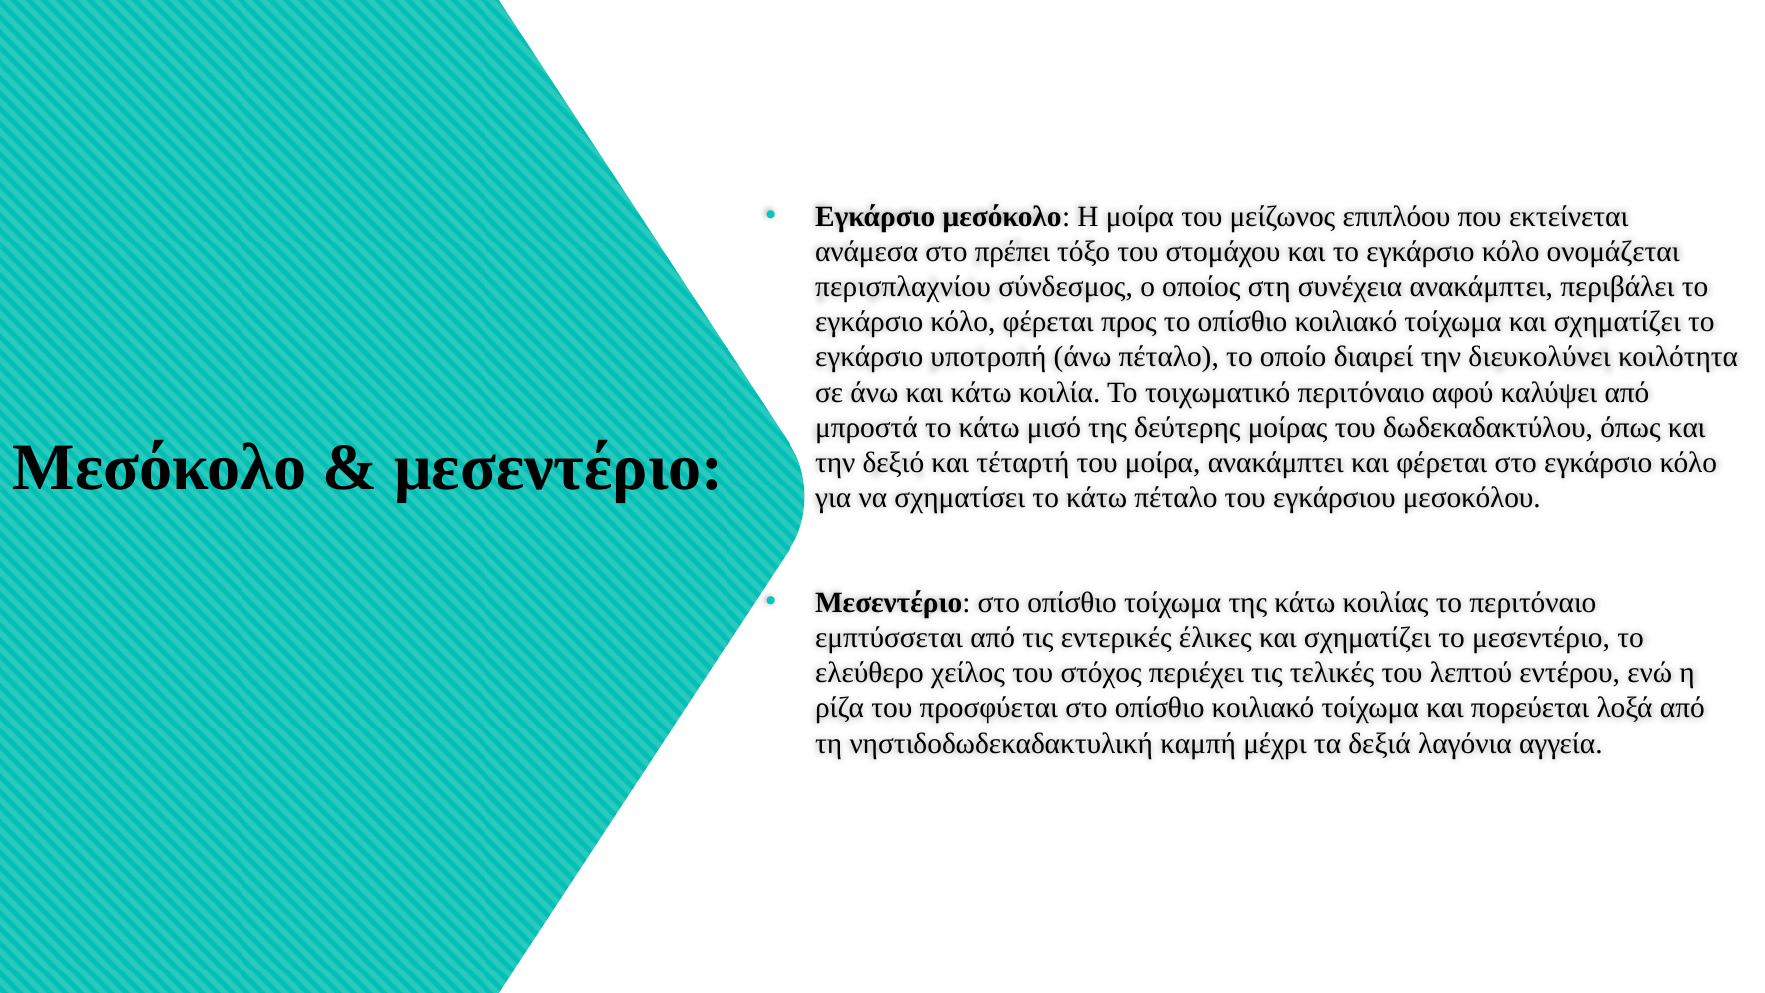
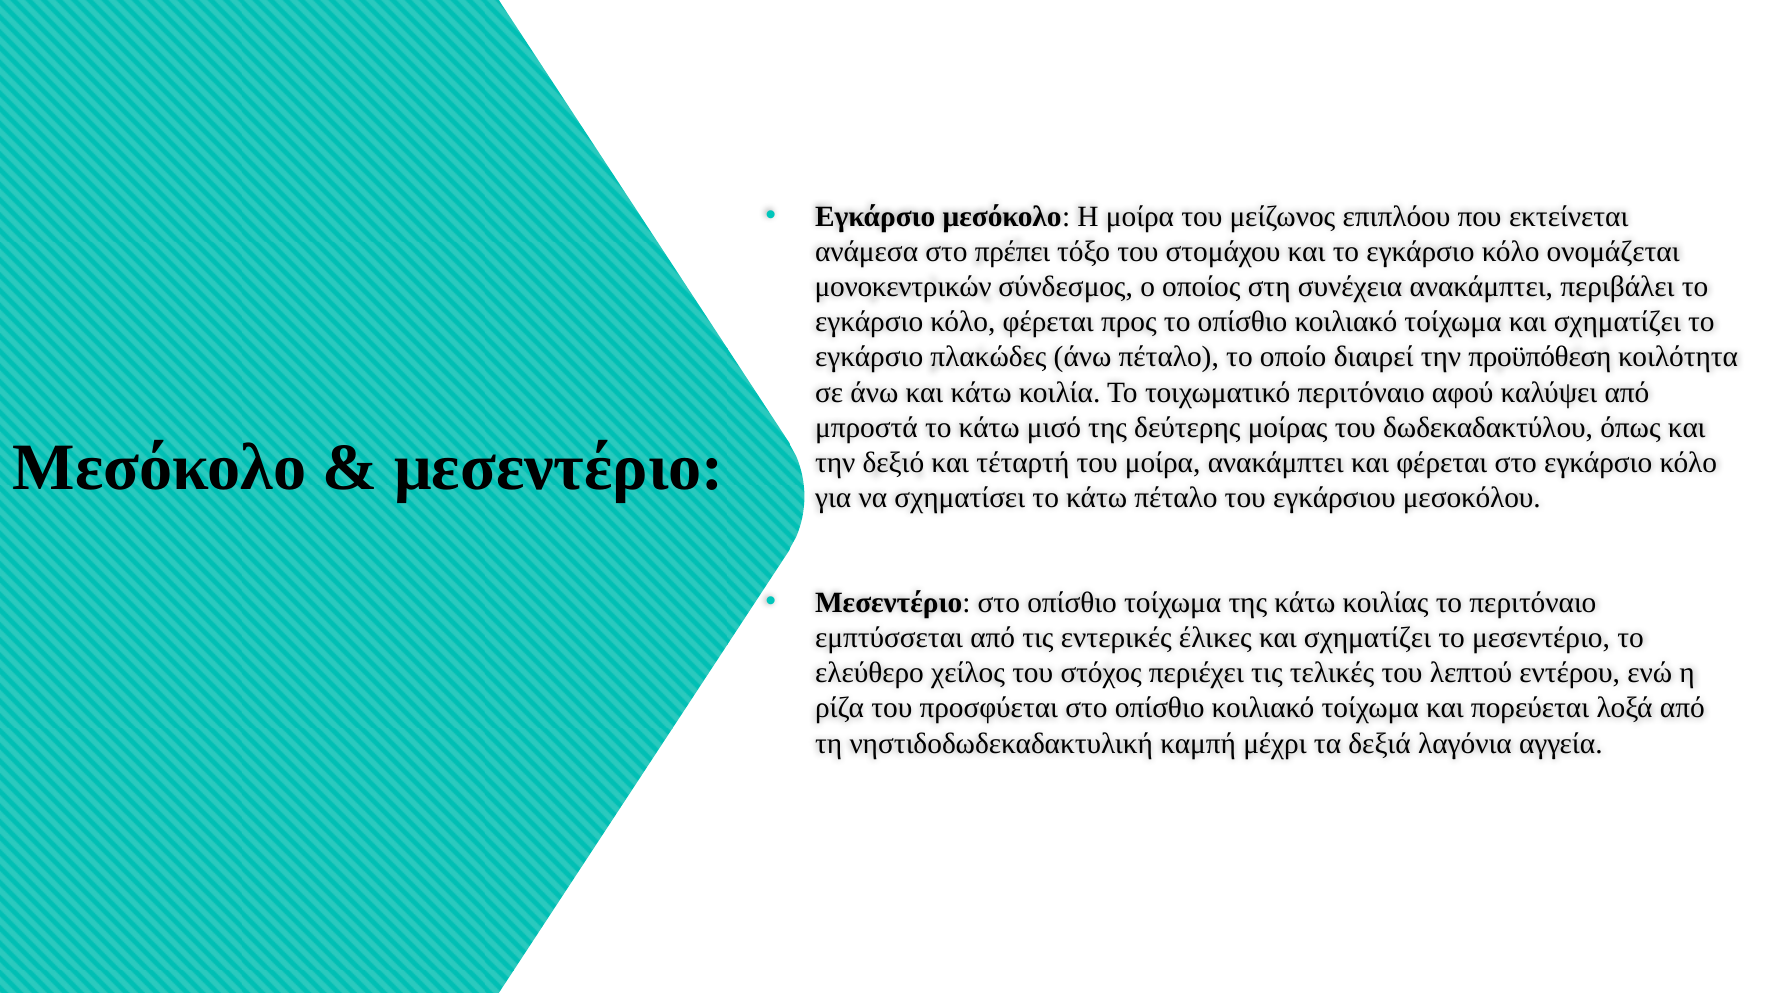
περισπλαχνίου: περισπλαχνίου -> μονοκεντρικών
υποτροπή: υποτροπή -> πλακώδες
διευκολύνει: διευκολύνει -> προϋπόθεση
